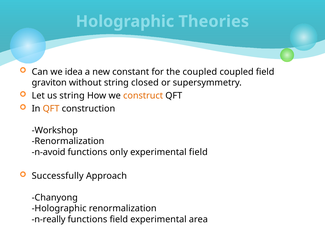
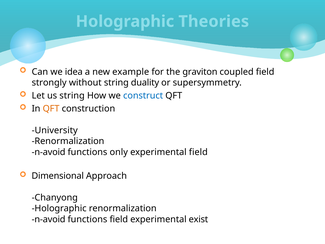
constant: constant -> example
the coupled: coupled -> graviton
graviton: graviton -> strongly
closed: closed -> duality
construct colour: orange -> blue
Workshop: Workshop -> University
Successfully: Successfully -> Dimensional
n-really at (49, 219): n-really -> n-avoid
area: area -> exist
